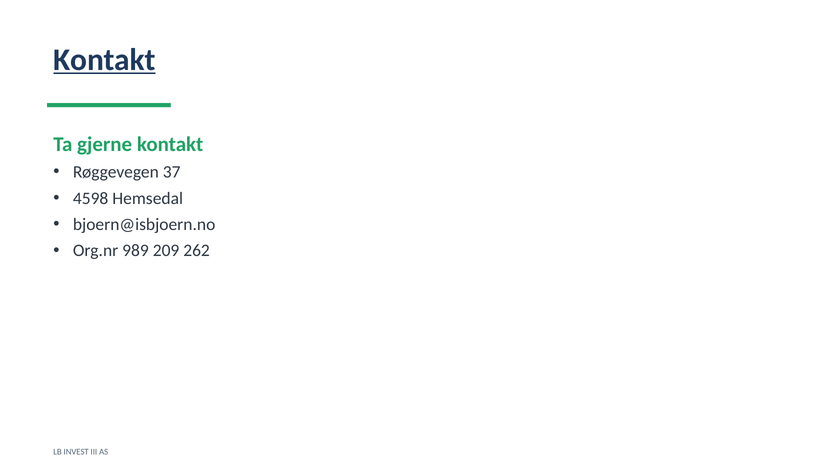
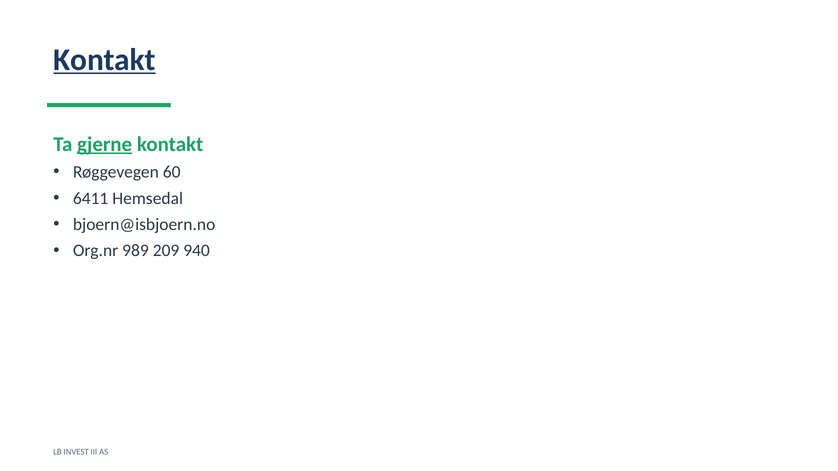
gjerne underline: none -> present
37: 37 -> 60
4598: 4598 -> 6411
262: 262 -> 940
